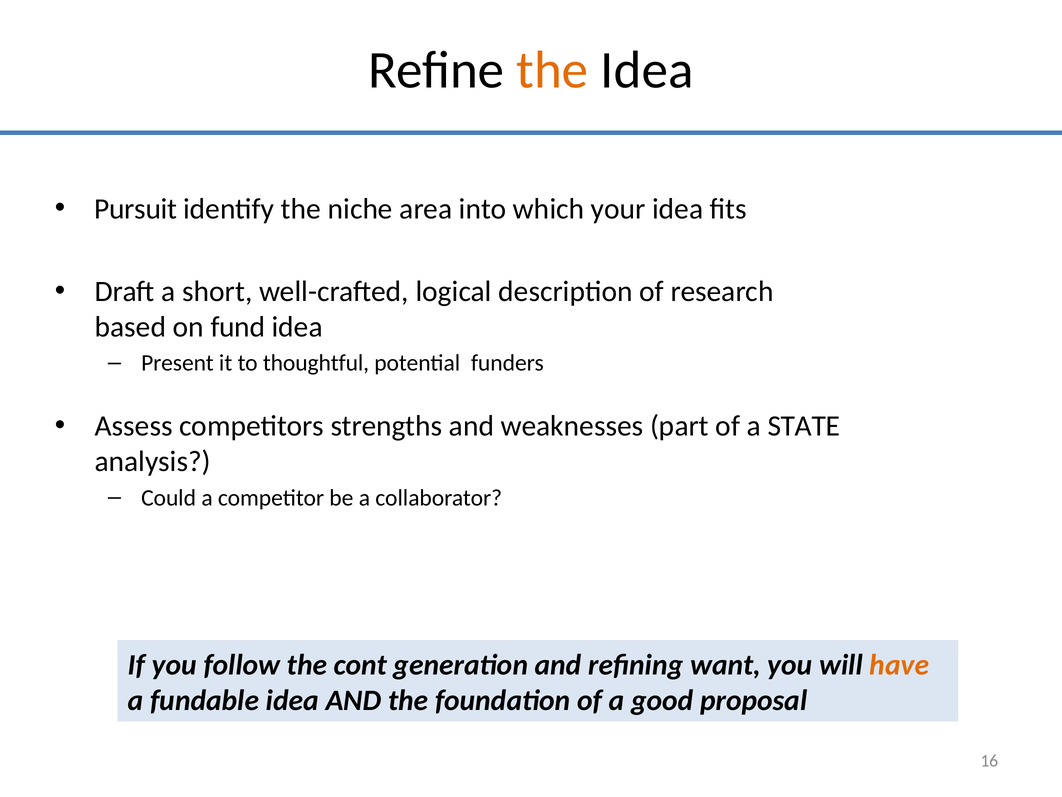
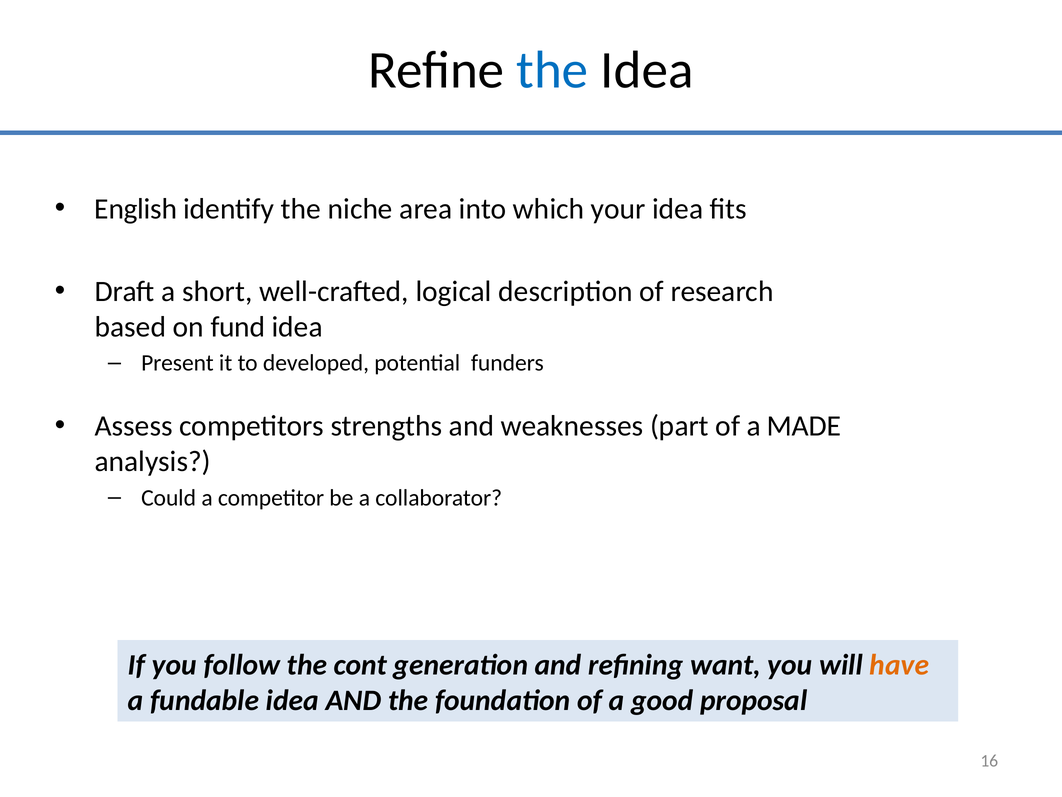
the at (552, 70) colour: orange -> blue
Pursuit: Pursuit -> English
thoughtful: thoughtful -> developed
STATE: STATE -> MADE
